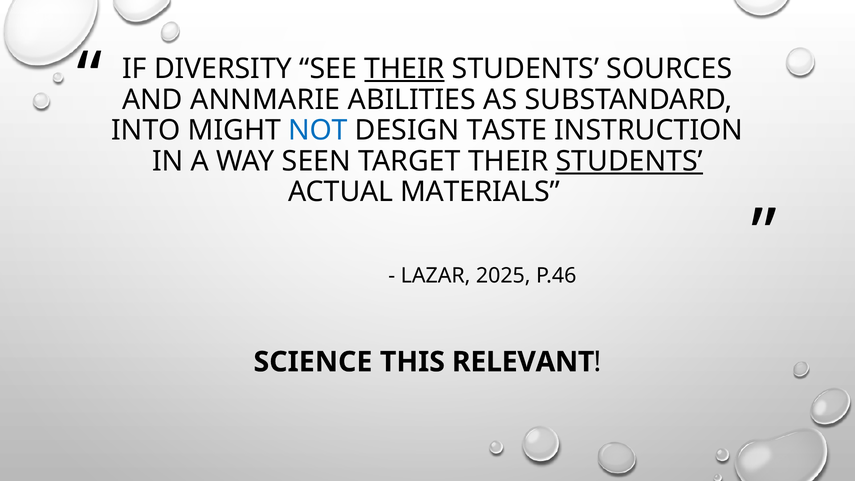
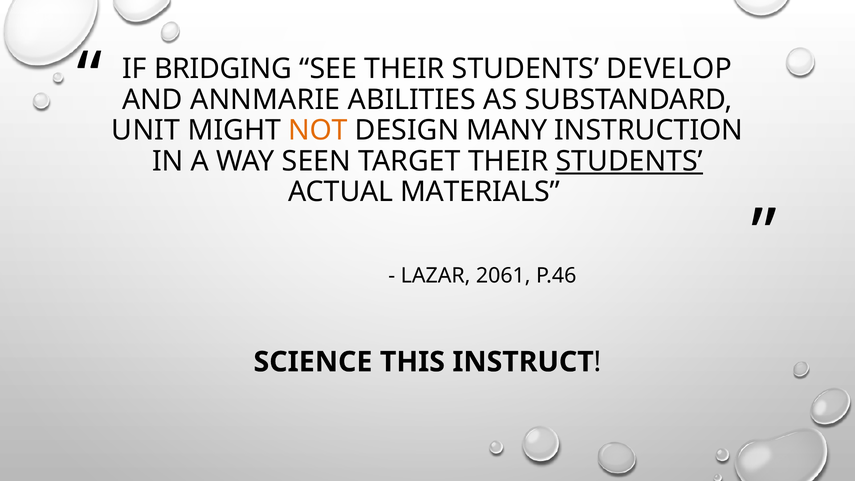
DIVERSITY: DIVERSITY -> BRIDGING
THEIR at (404, 69) underline: present -> none
SOURCES: SOURCES -> DEVELOP
INTO: INTO -> UNIT
NOT colour: blue -> orange
TASTE: TASTE -> MANY
2025: 2025 -> 2061
RELEVANT: RELEVANT -> INSTRUCT
